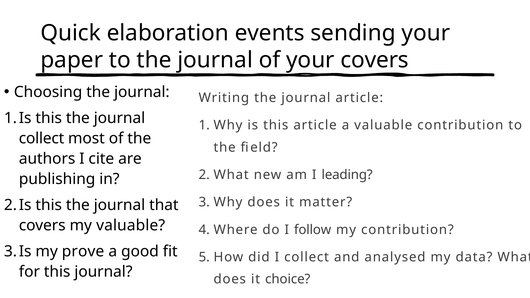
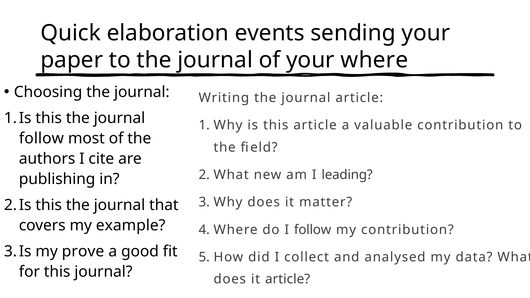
your covers: covers -> where
collect at (42, 138): collect -> follow
my valuable: valuable -> example
it choice: choice -> article
